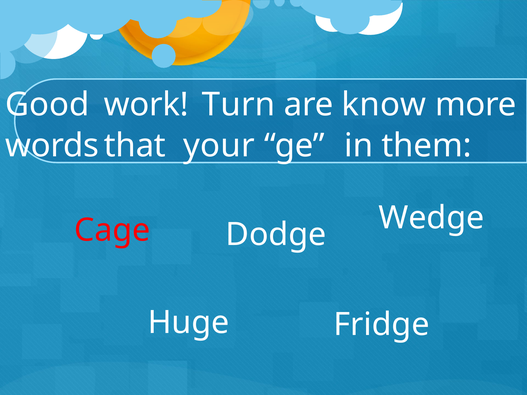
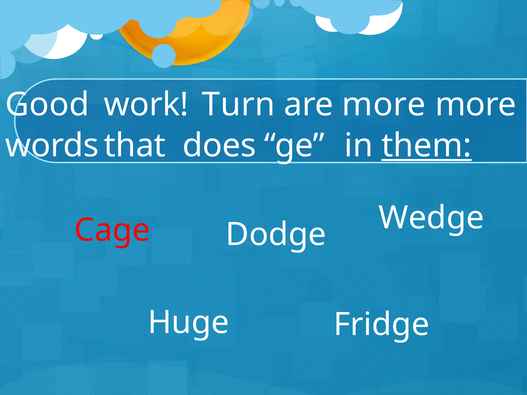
are know: know -> more
your: your -> does
them underline: none -> present
